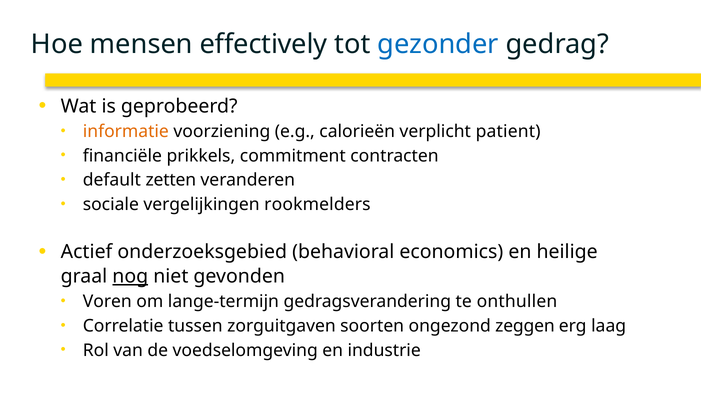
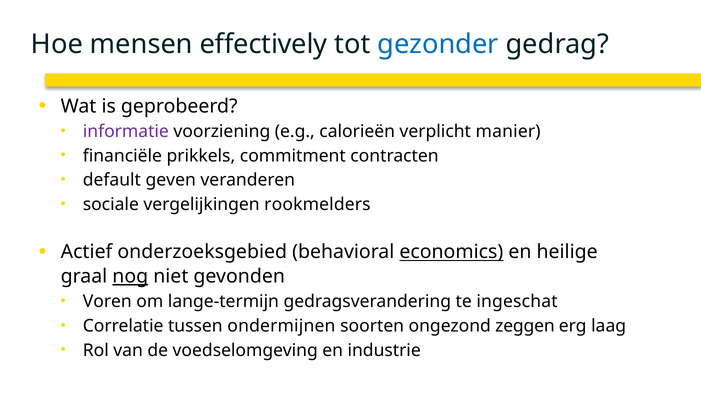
informatie colour: orange -> purple
patient: patient -> manier
zetten: zetten -> geven
economics underline: none -> present
onthullen: onthullen -> ingeschat
zorguitgaven: zorguitgaven -> ondermijnen
